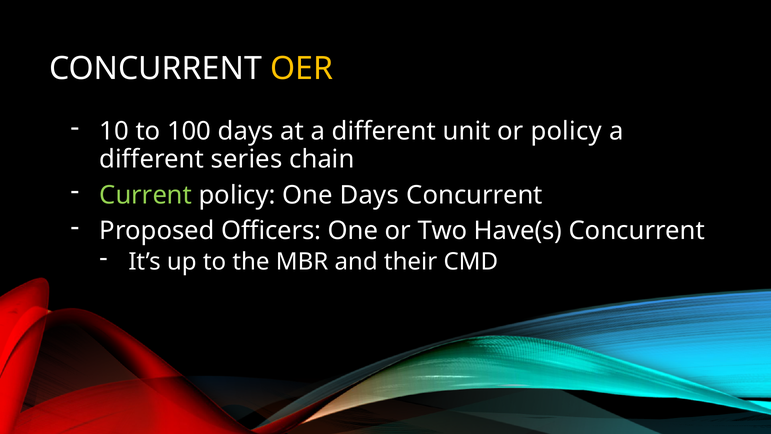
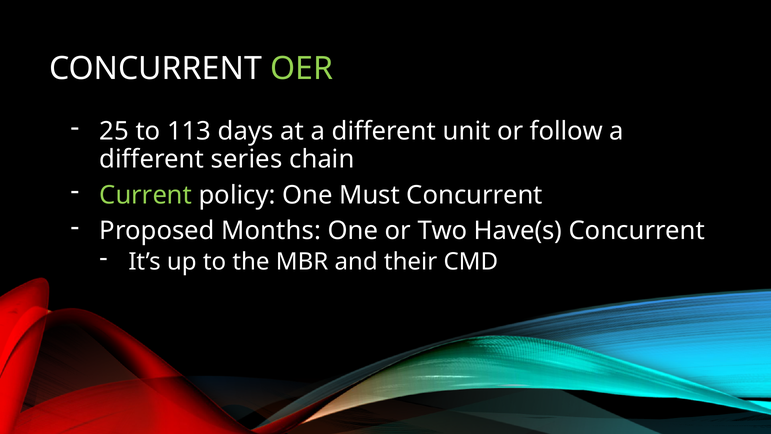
OER colour: yellow -> light green
10: 10 -> 25
100: 100 -> 113
or policy: policy -> follow
One Days: Days -> Must
Officers: Officers -> Months
